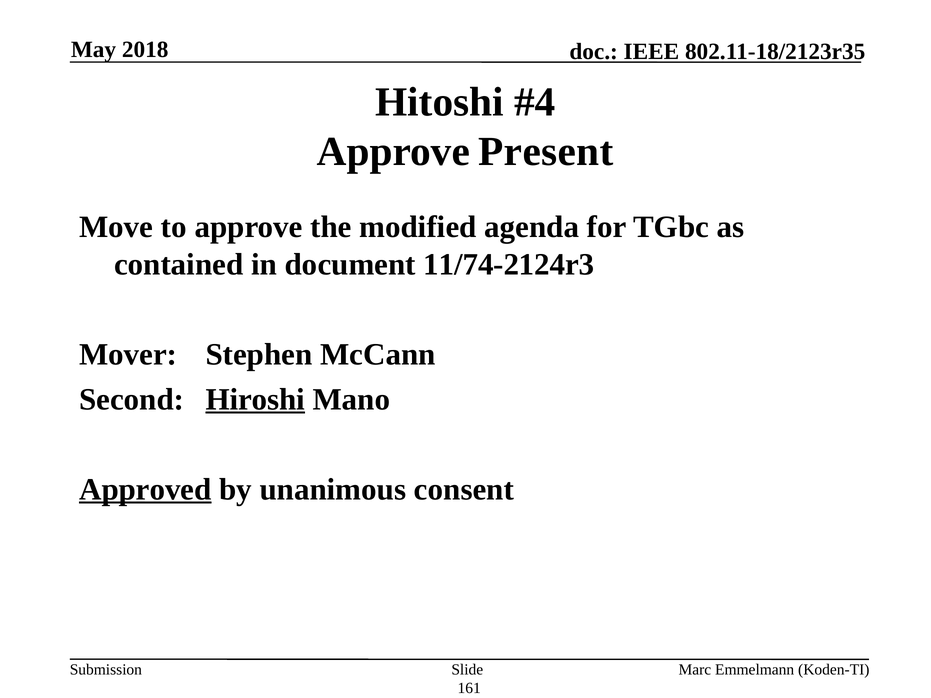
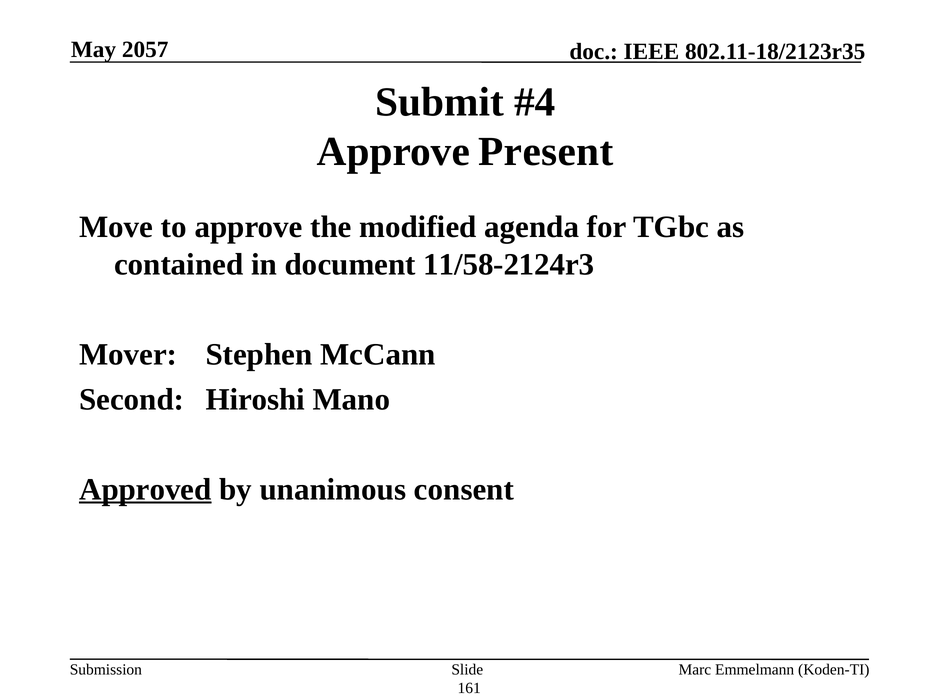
2018: 2018 -> 2057
Hitoshi: Hitoshi -> Submit
11/74-2124r3: 11/74-2124r3 -> 11/58-2124r3
Hiroshi underline: present -> none
